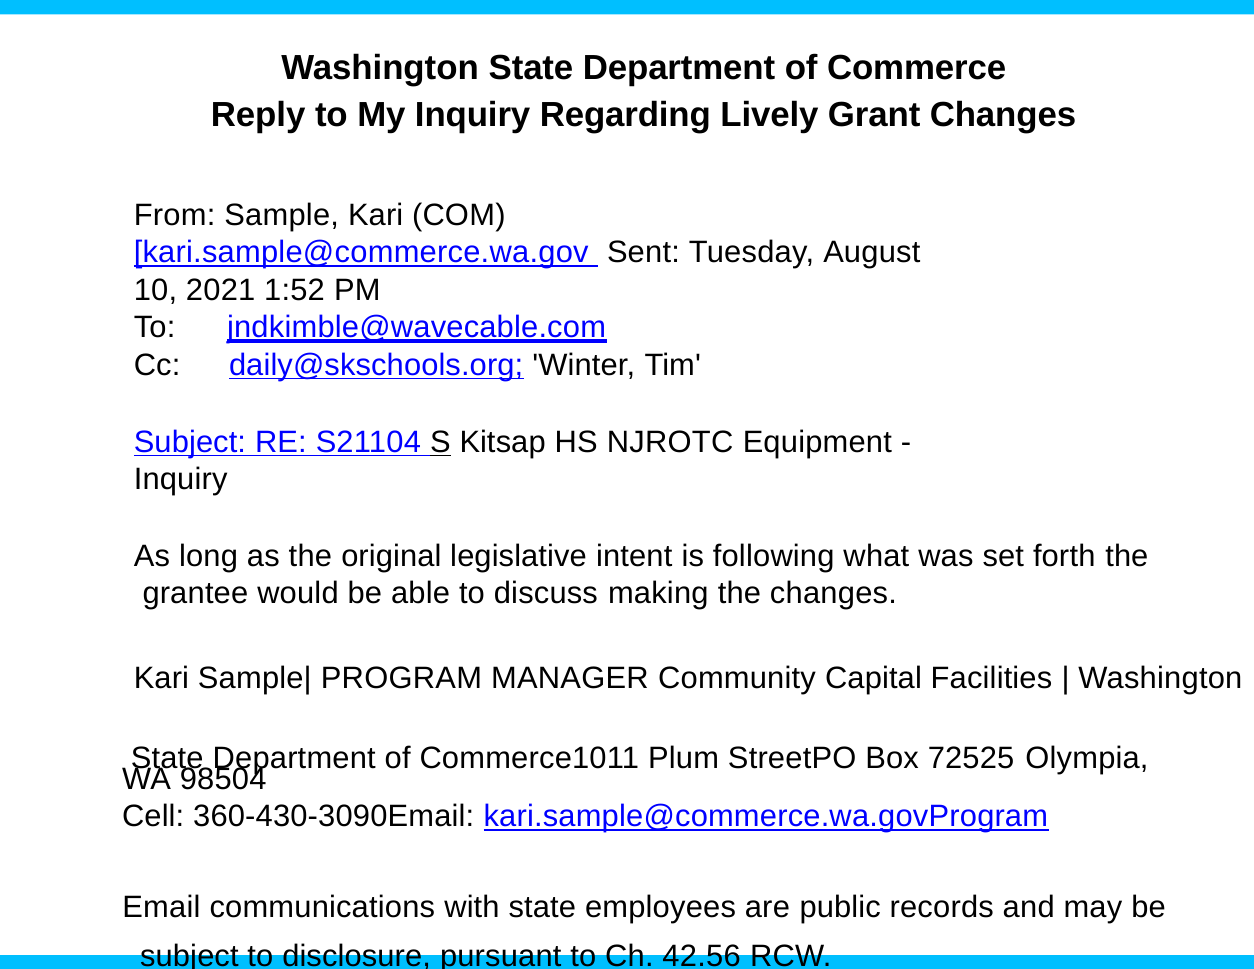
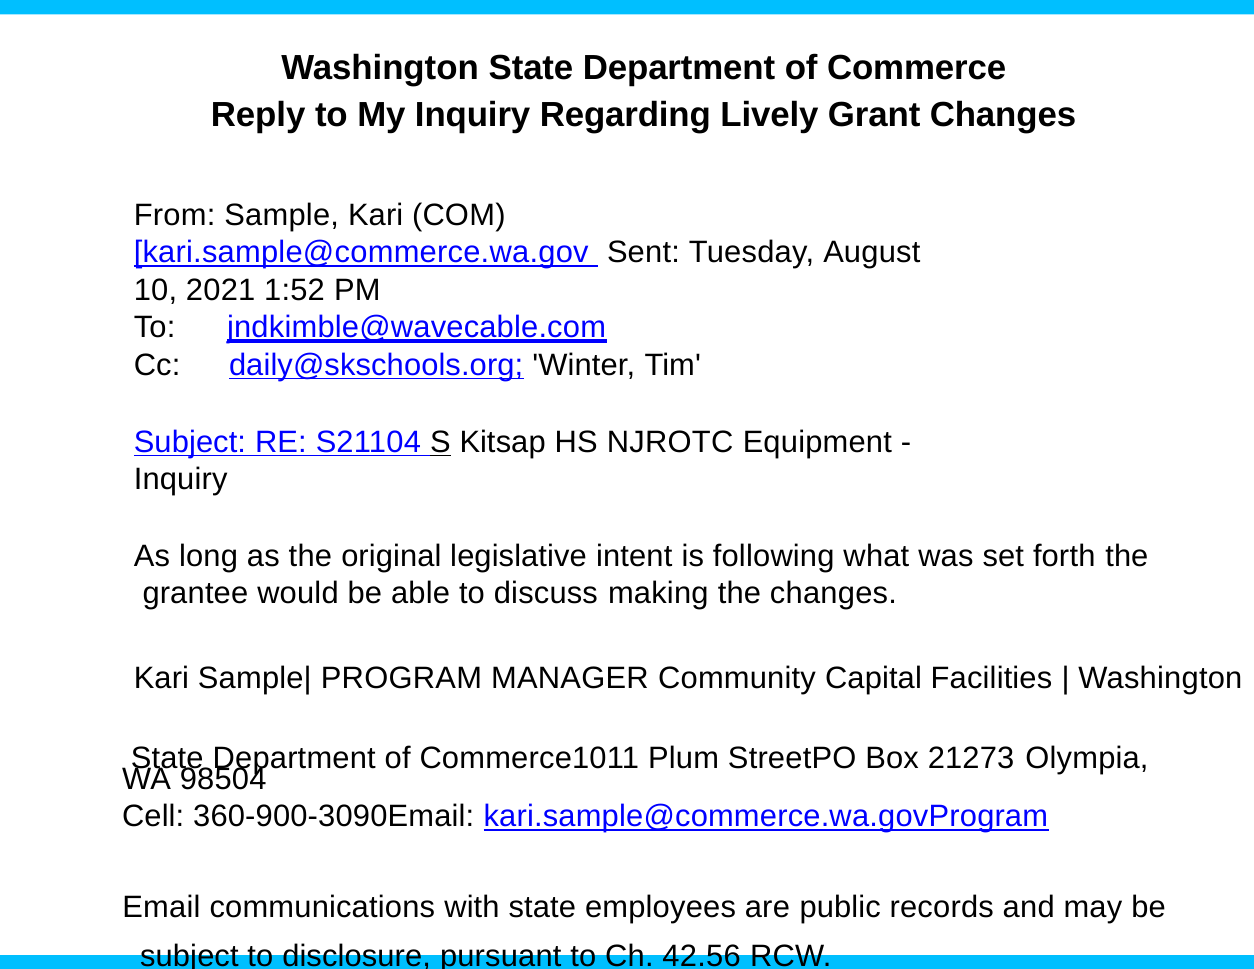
72525: 72525 -> 21273
360-430-3090Email: 360-430-3090Email -> 360-900-3090Email
